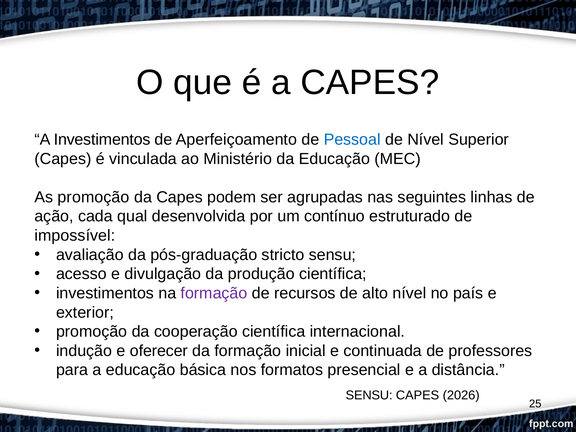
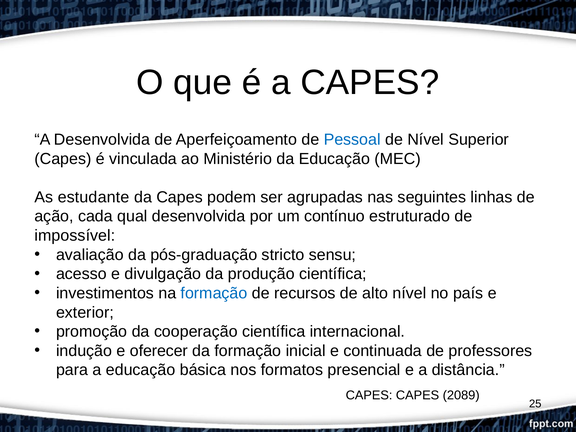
A Investimentos: Investimentos -> Desenvolvida
As promoção: promoção -> estudante
formação at (214, 293) colour: purple -> blue
SENSU at (369, 395): SENSU -> CAPES
2026: 2026 -> 2089
